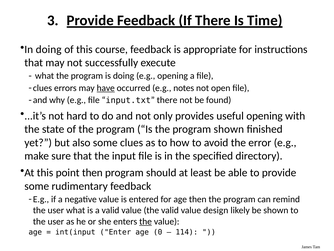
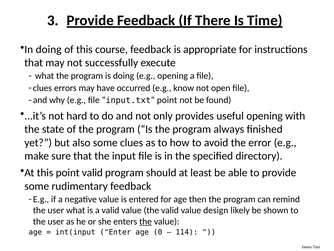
have underline: present -> none
notes: notes -> know
input.txt there: there -> point
program shown: shown -> always
point then: then -> valid
